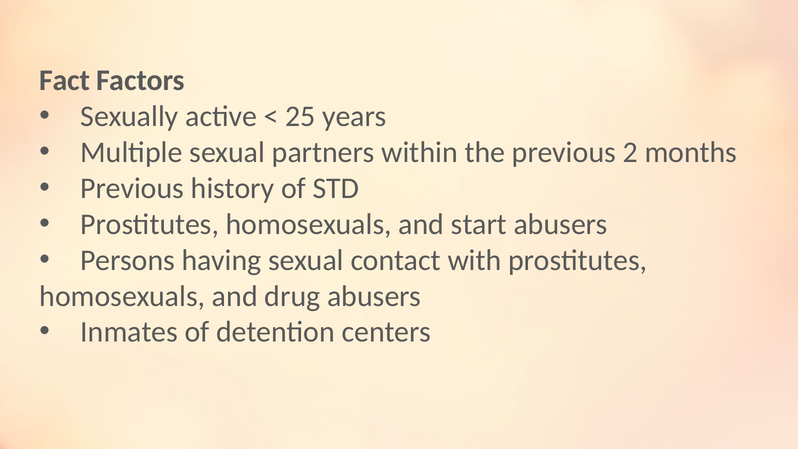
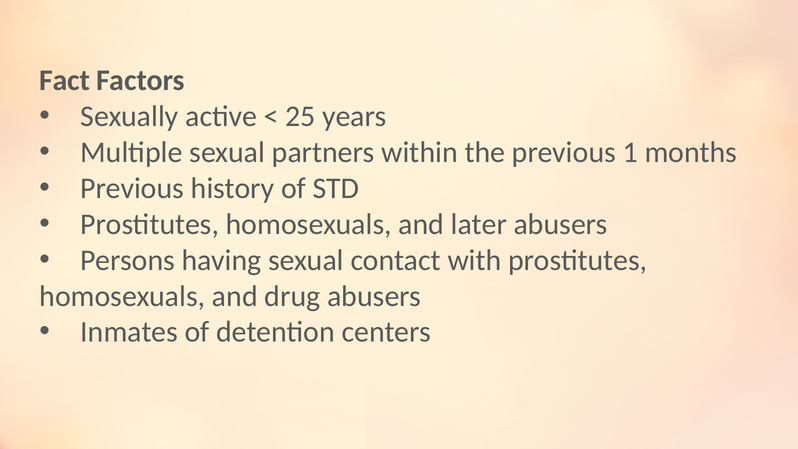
2: 2 -> 1
start: start -> later
